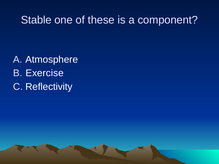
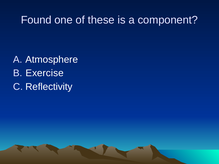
Stable: Stable -> Found
